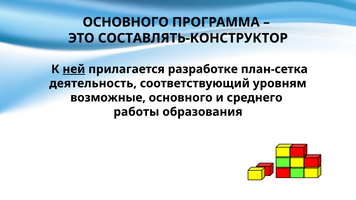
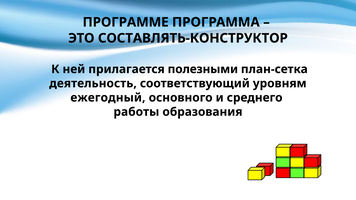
ОСНОВНОГО at (126, 22): ОСНОВНОГО -> ПРОГРАММЕ
ней underline: present -> none
разработке: разработке -> полезными
возможные: возможные -> ежегодный
